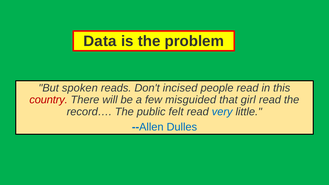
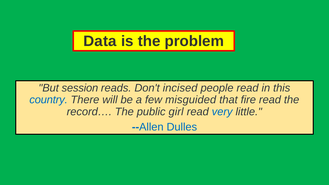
spoken: spoken -> session
country colour: red -> blue
girl: girl -> fire
felt: felt -> girl
